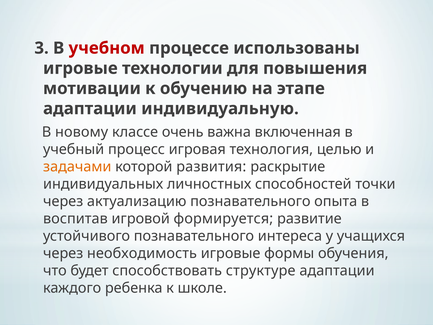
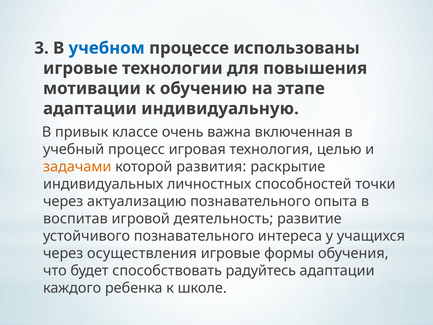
учебном colour: red -> blue
новому: новому -> привык
формируется: формируется -> деятельность
необходимость: необходимость -> осуществления
структуре: структуре -> радуйтесь
